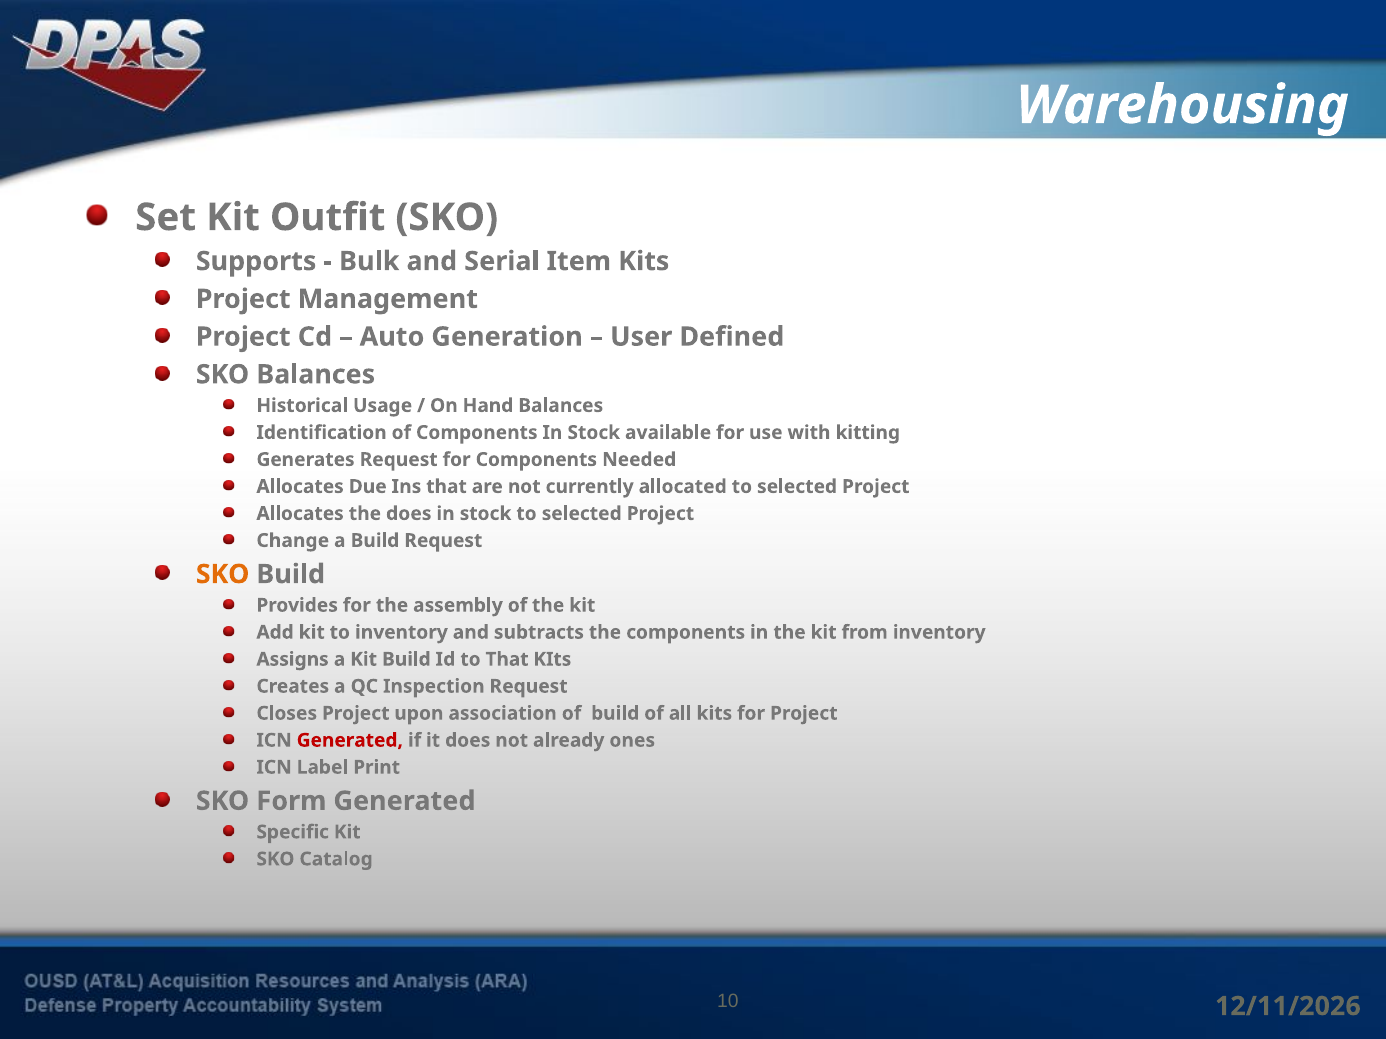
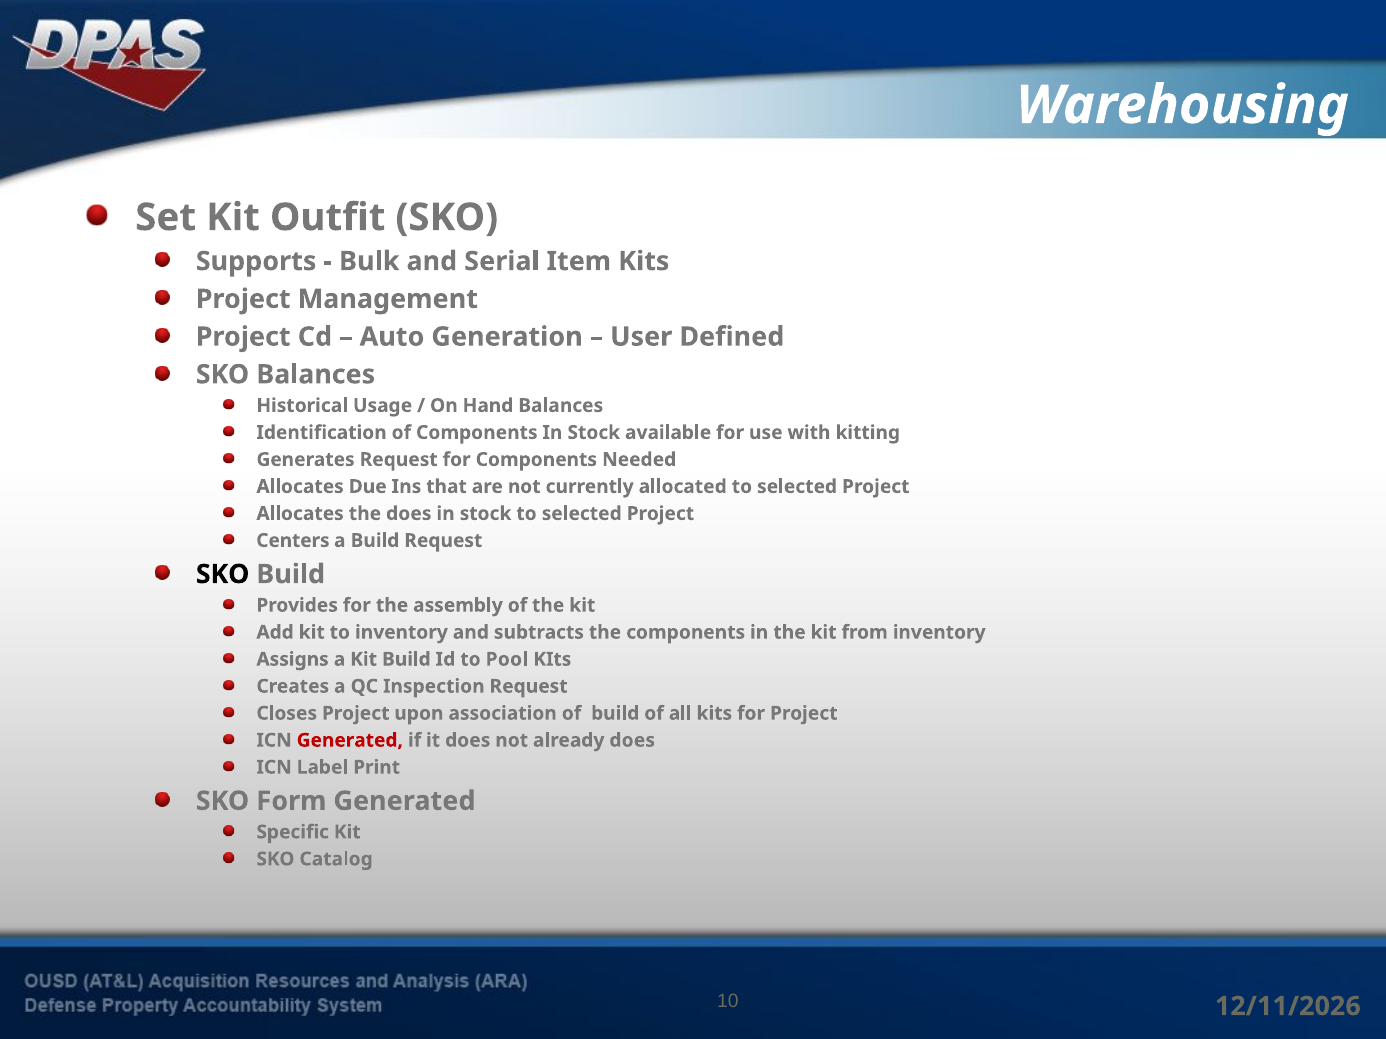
Change: Change -> Centers
SKO at (223, 575) colour: orange -> black
to That: That -> Pool
already ones: ones -> does
